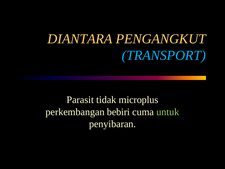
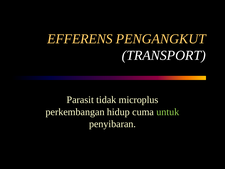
DIANTARA: DIANTARA -> EFFERENS
TRANSPORT colour: light blue -> white
bebiri: bebiri -> hidup
